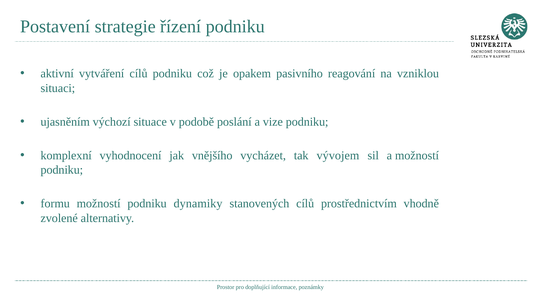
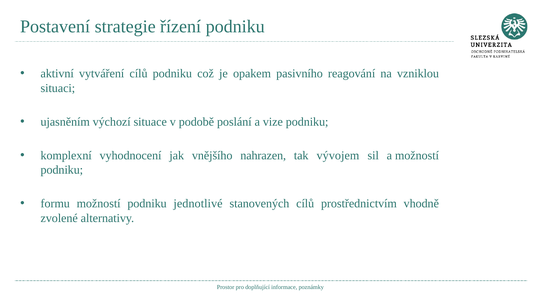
vycházet: vycházet -> nahrazen
dynamiky: dynamiky -> jednotlivé
